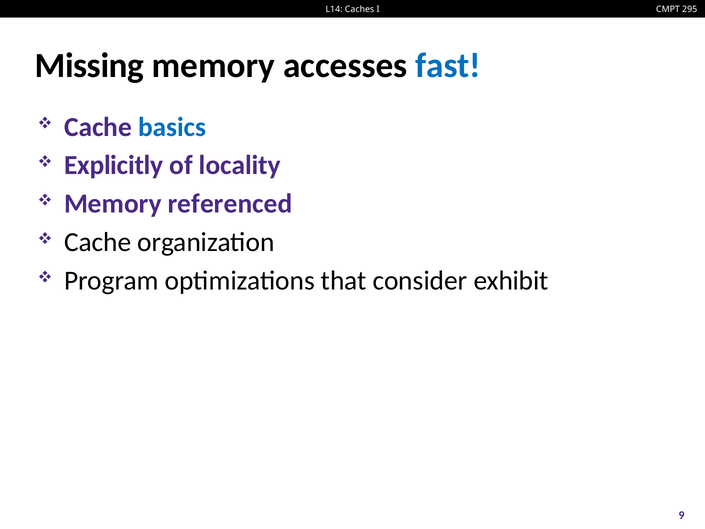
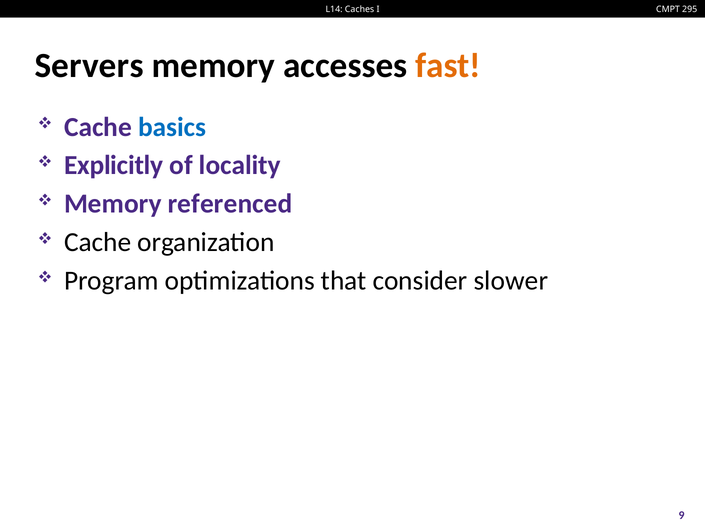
Missing: Missing -> Servers
fast colour: blue -> orange
exhibit: exhibit -> slower
